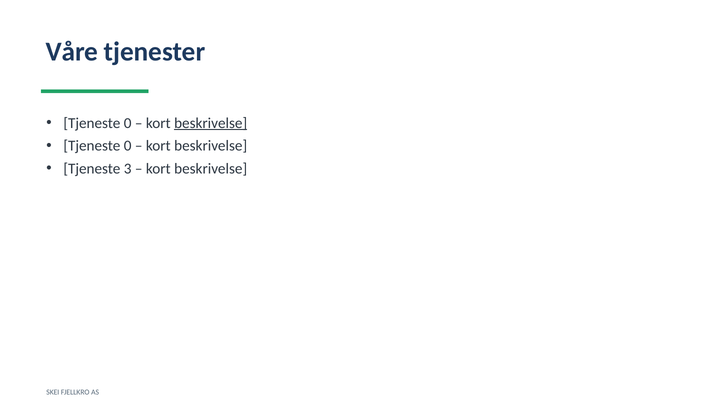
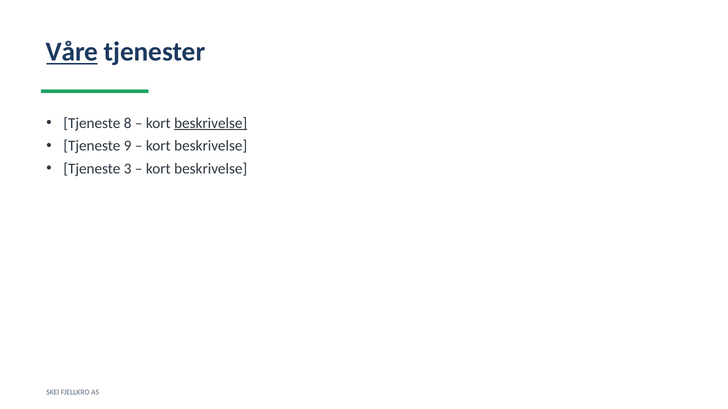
Våre underline: none -> present
0 at (128, 123): 0 -> 8
0 at (128, 146): 0 -> 9
